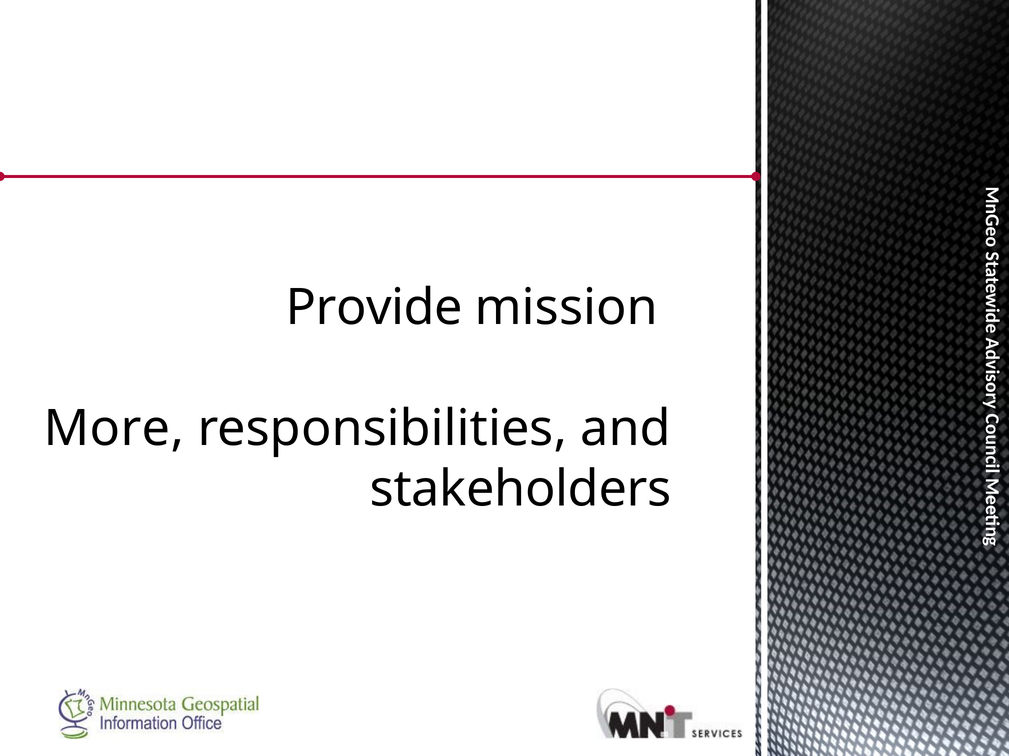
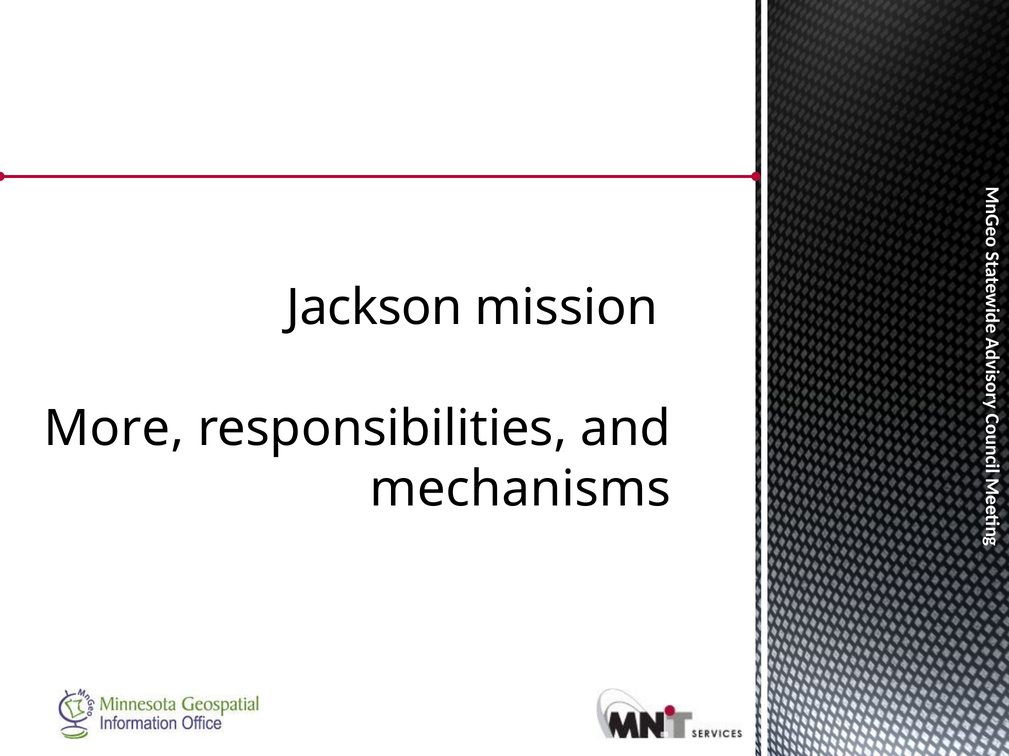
Provide: Provide -> Jackson
stakeholders: stakeholders -> mechanisms
